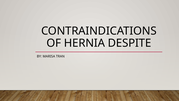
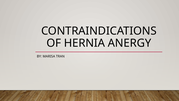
DESPITE: DESPITE -> ANERGY
